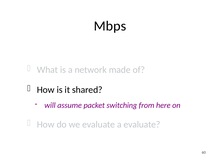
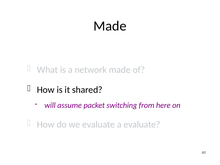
Mbps at (110, 26): Mbps -> Made
